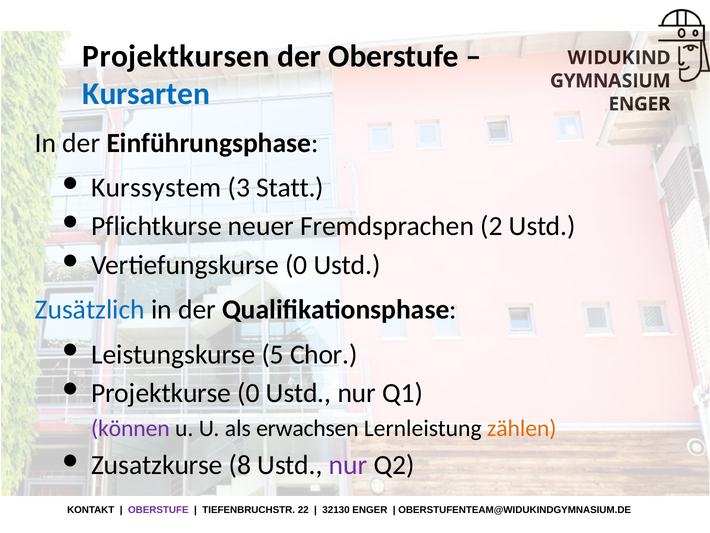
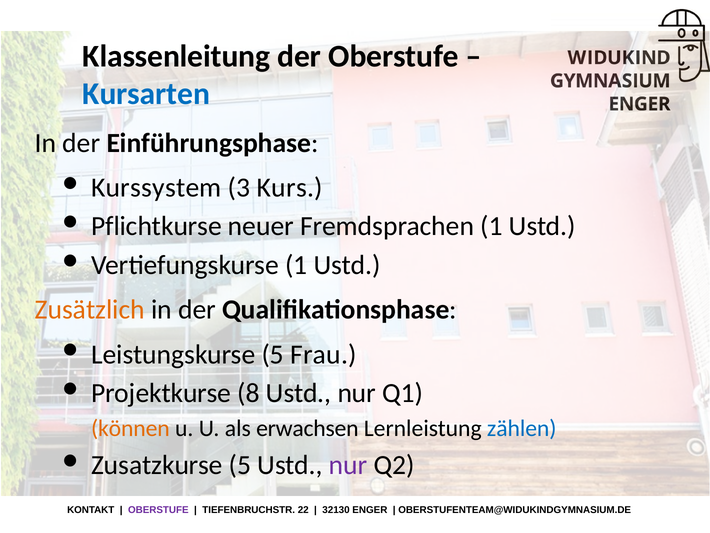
Projektkursen: Projektkursen -> Klassenleitung
Statt: Statt -> Kurs
Fremdsprachen 2: 2 -> 1
Vertiefungskurse 0: 0 -> 1
Zusätzlich colour: blue -> orange
Chor: Chor -> Frau
Projektkurse 0: 0 -> 8
können colour: purple -> orange
zählen colour: orange -> blue
Zusatzkurse 8: 8 -> 5
